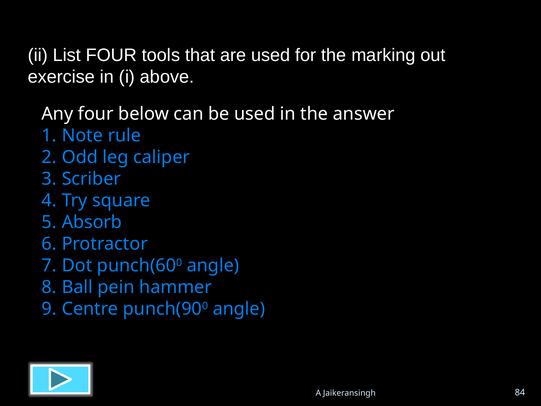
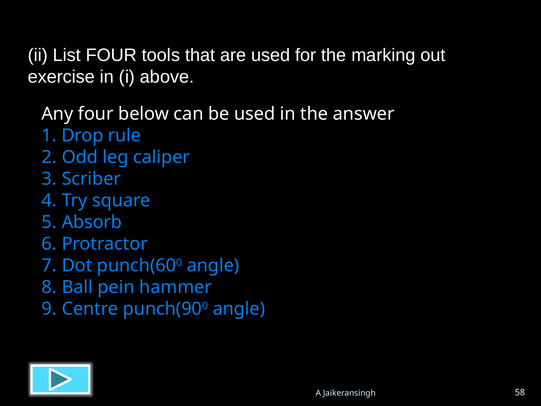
Note: Note -> Drop
84: 84 -> 58
